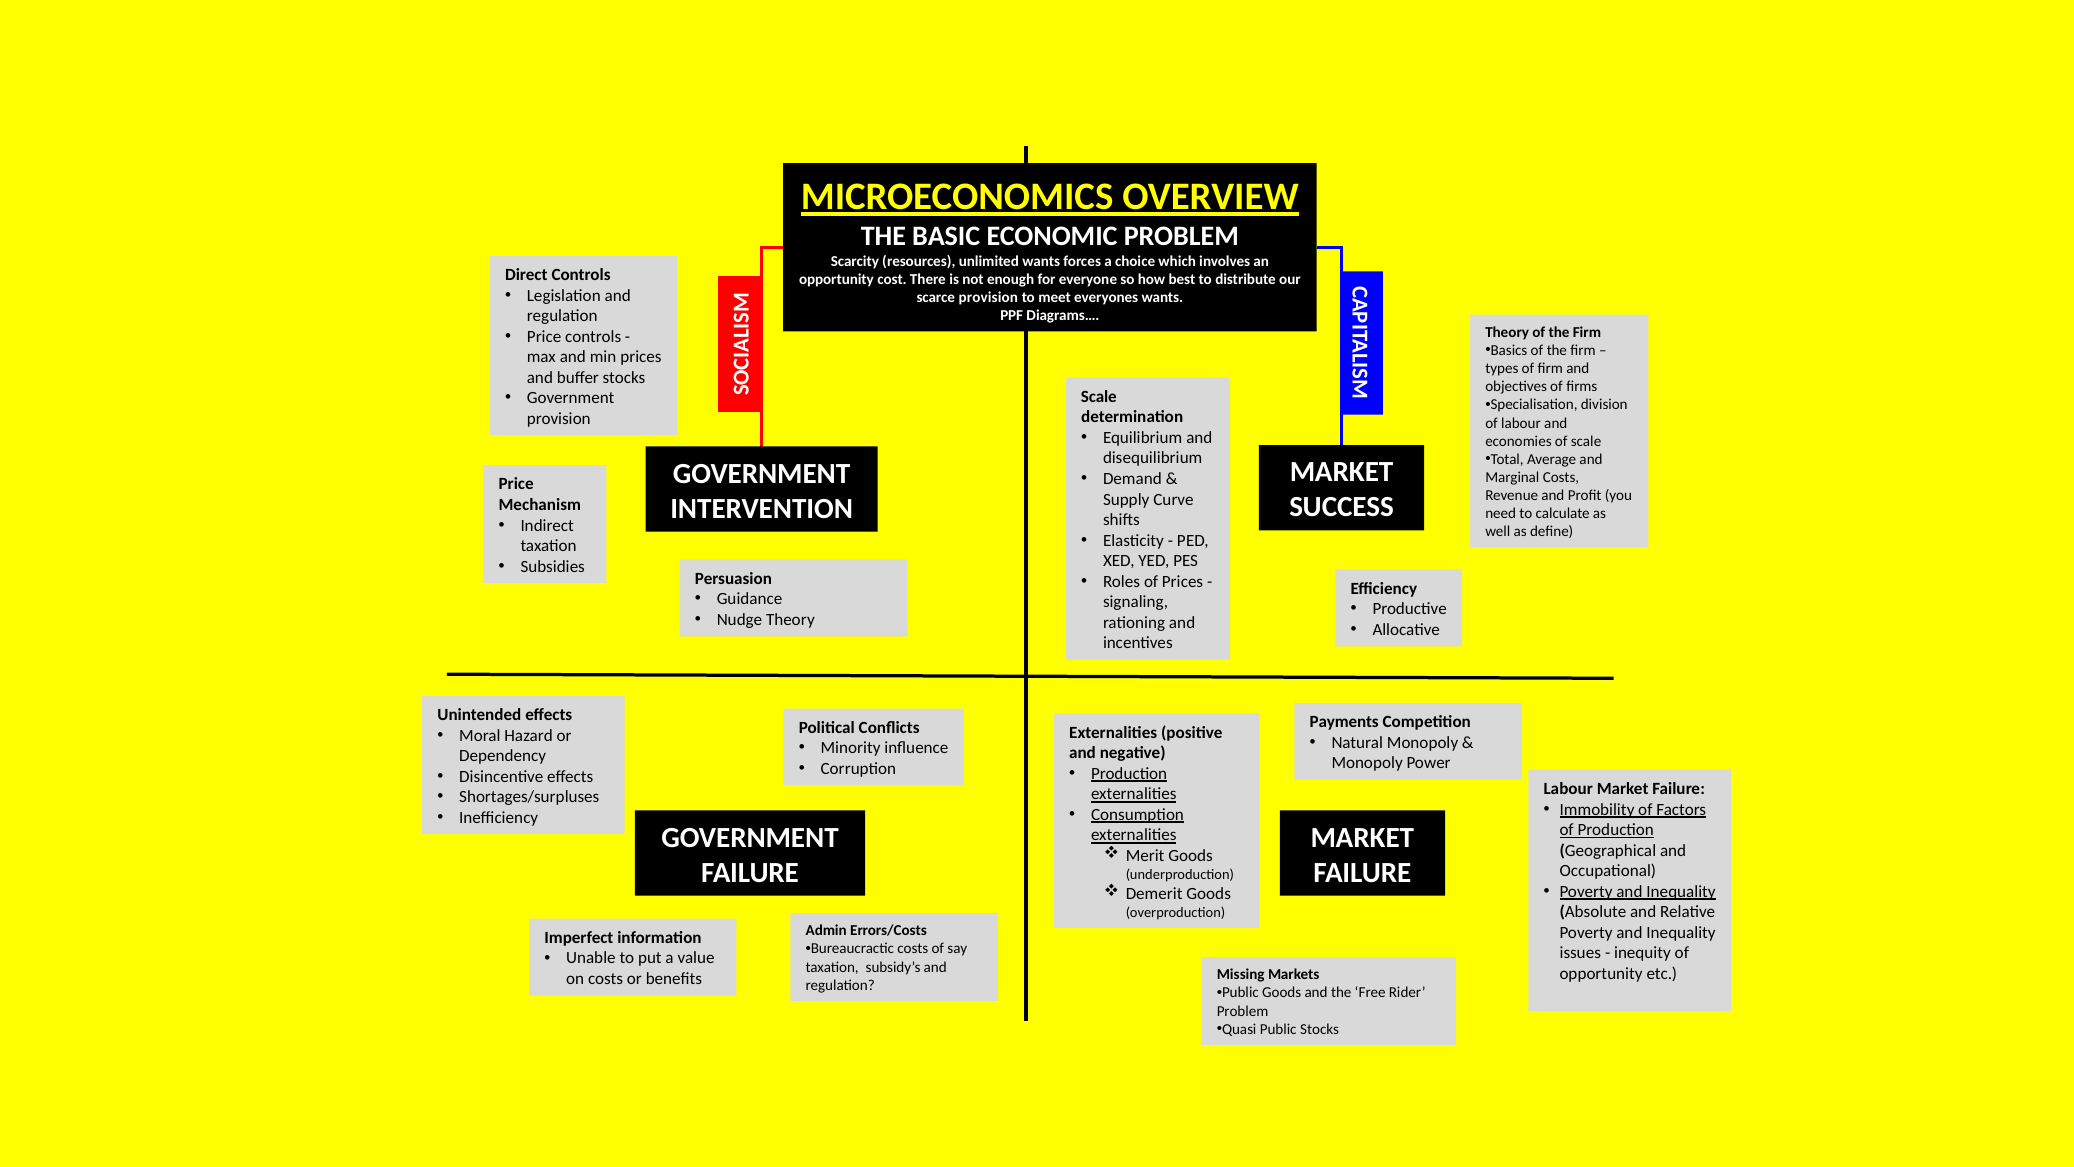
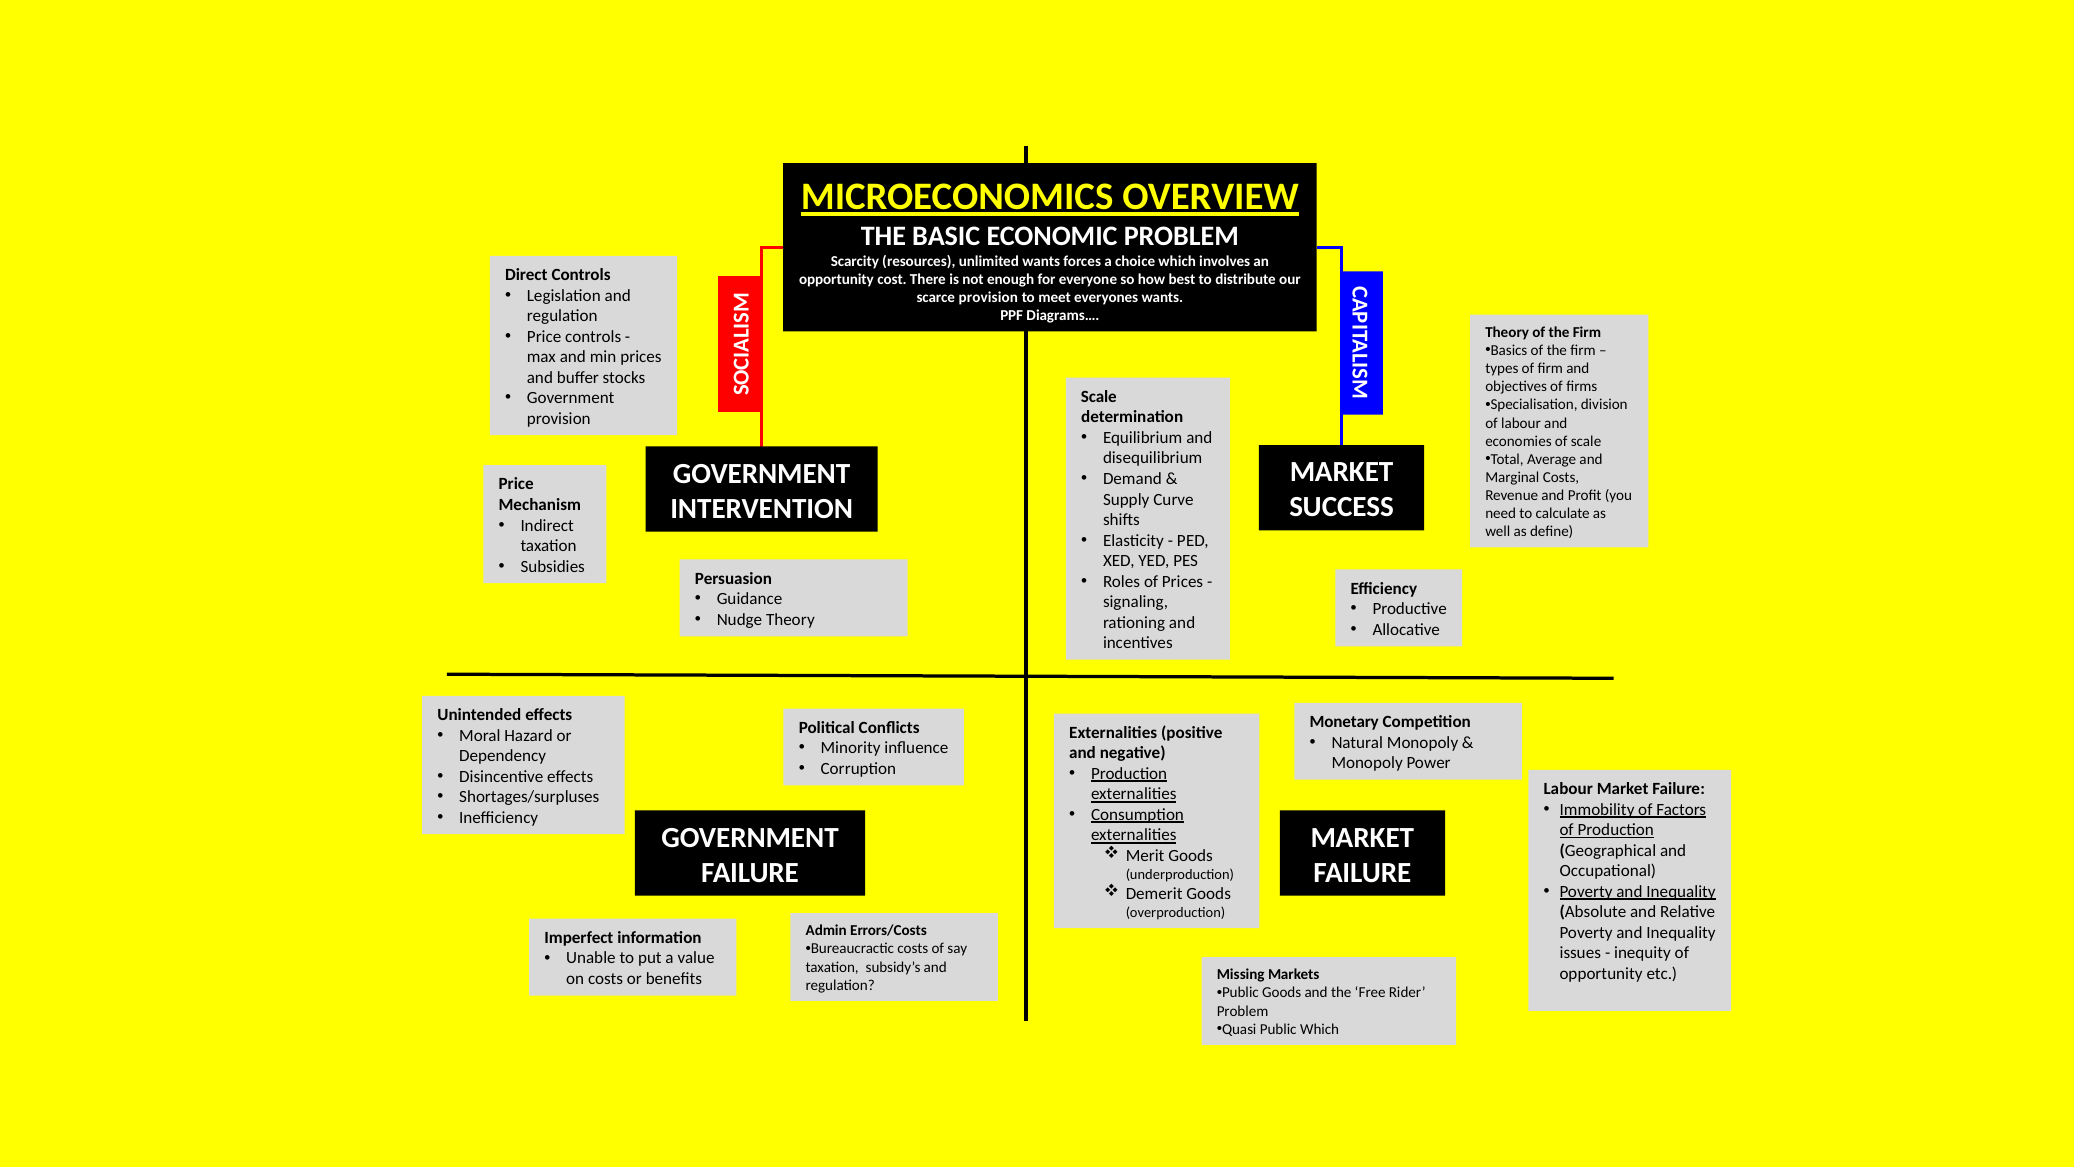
Payments: Payments -> Monetary
Public Stocks: Stocks -> Which
